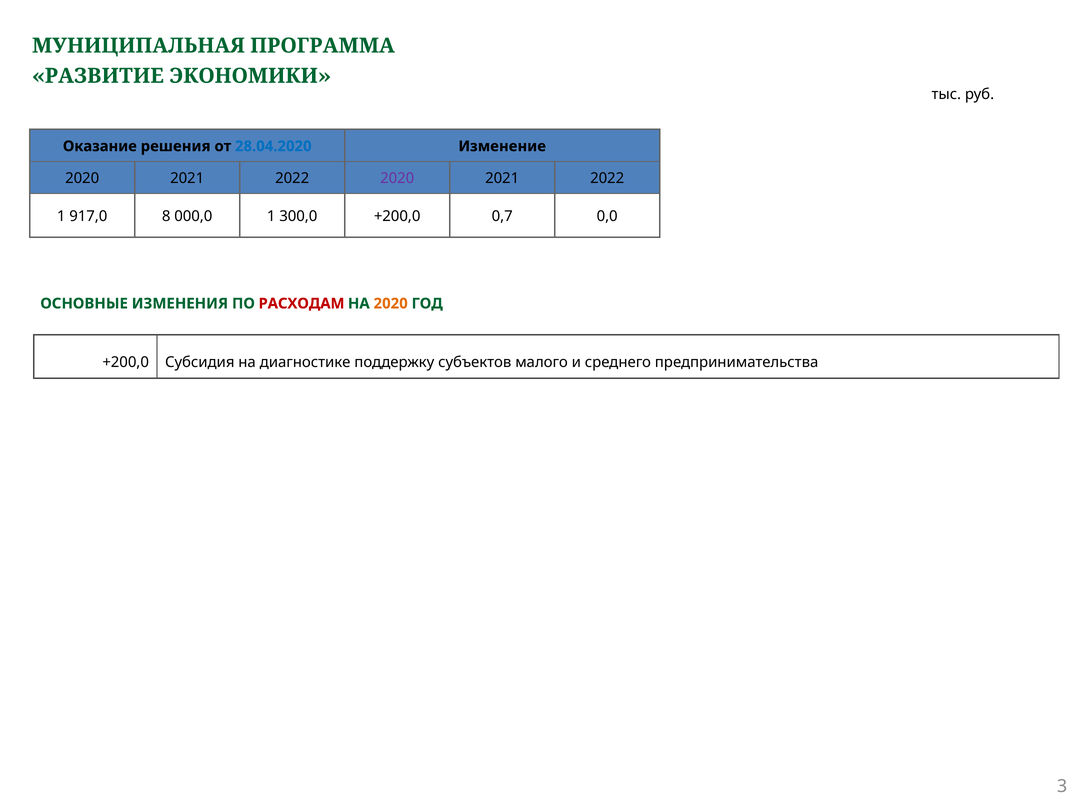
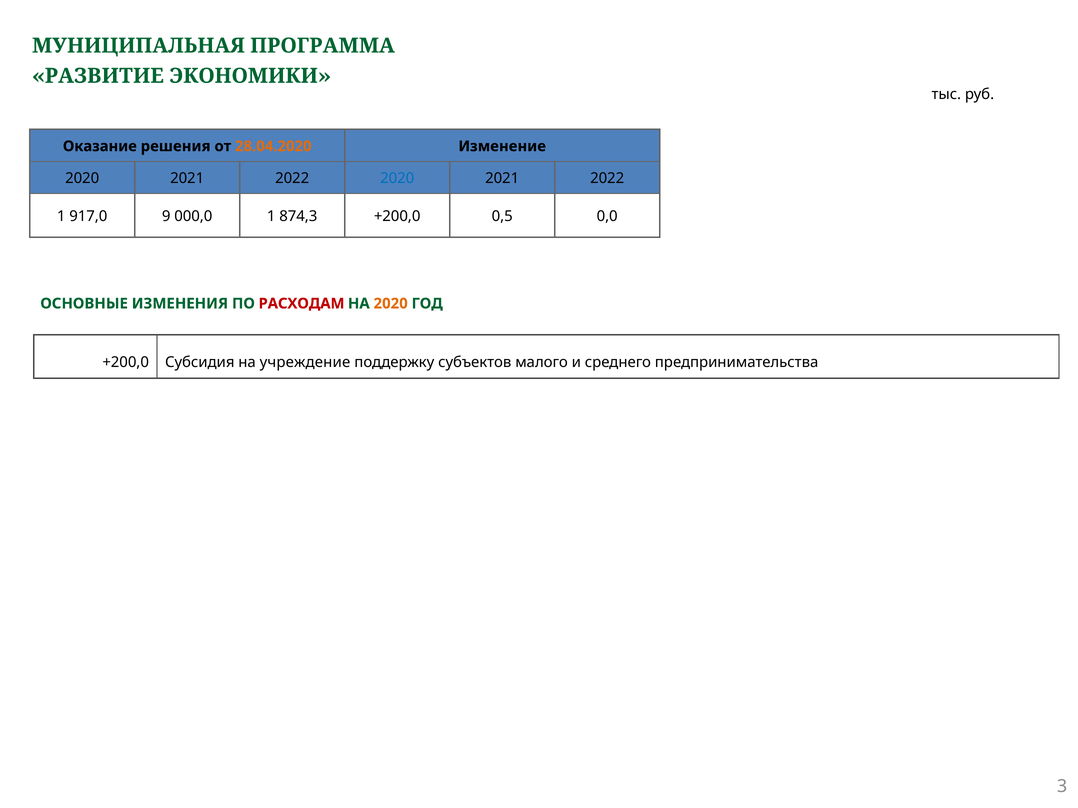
28.04.2020 colour: blue -> orange
2020 at (397, 178) colour: purple -> blue
8: 8 -> 9
300,0: 300,0 -> 874,3
0,7: 0,7 -> 0,5
диагностике: диагностике -> учреждение
